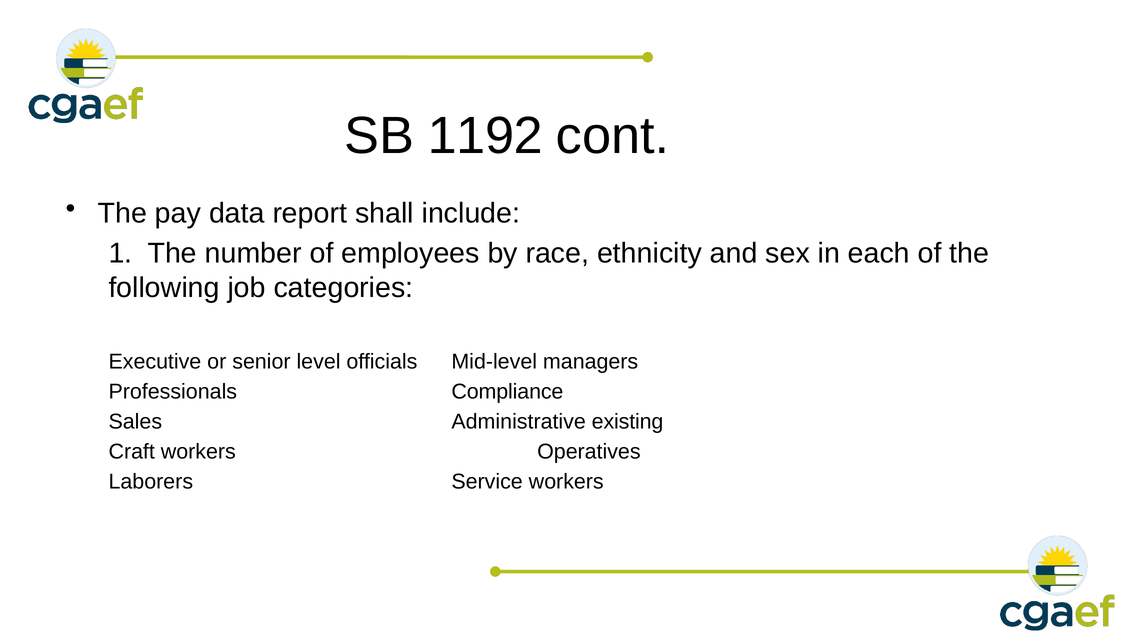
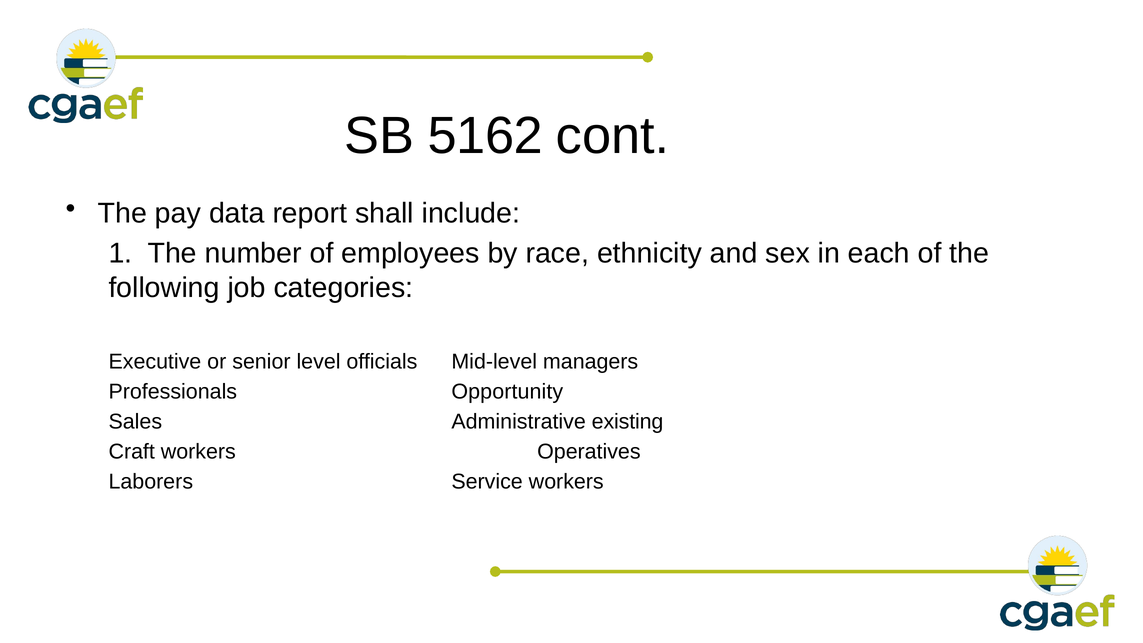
1192: 1192 -> 5162
Compliance: Compliance -> Opportunity
